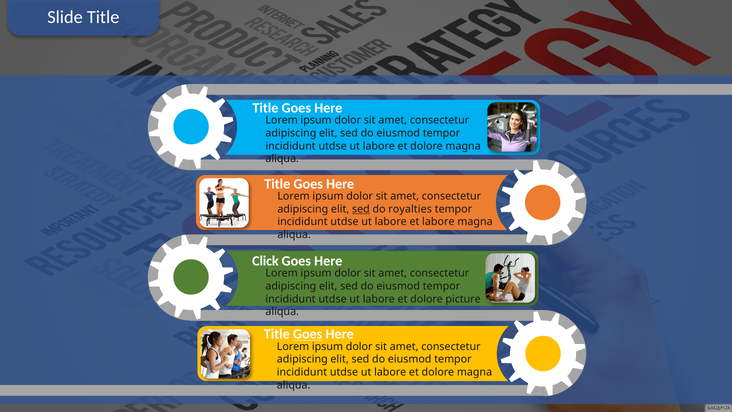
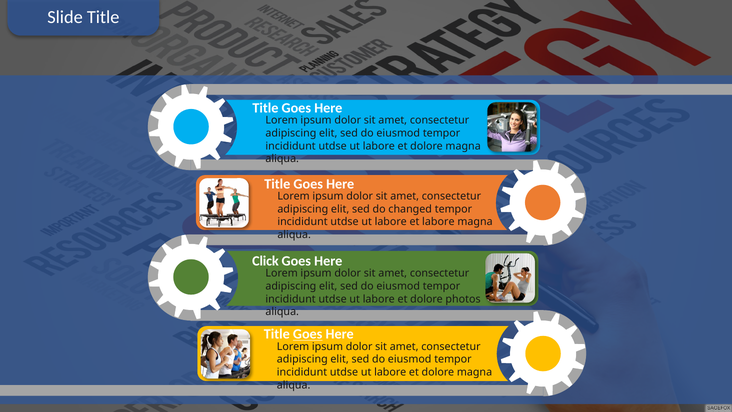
sed at (361, 209) underline: present -> none
royalties: royalties -> changed
picture: picture -> photos
